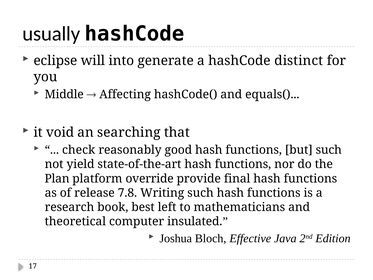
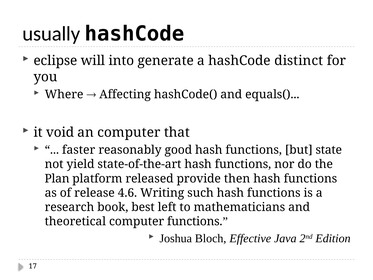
Middle: Middle -> Where
an searching: searching -> computer
check: check -> faster
but such: such -> state
override: override -> released
final: final -> then
7.8: 7.8 -> 4.6
computer insulated: insulated -> functions
